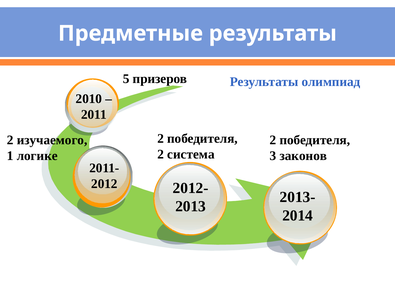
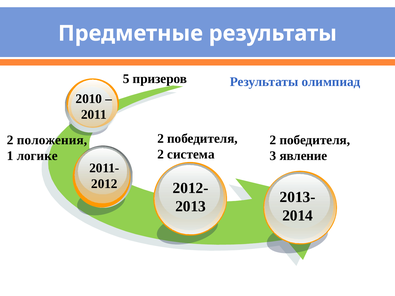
изучаемого: изучаемого -> положения
законов: законов -> явление
